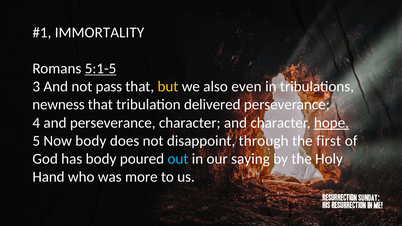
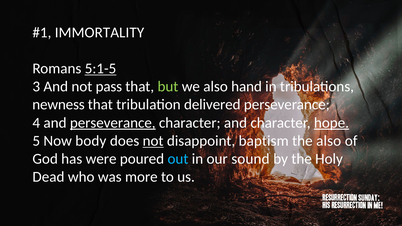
but colour: yellow -> light green
even: even -> hand
perseverance at (113, 123) underline: none -> present
not at (153, 141) underline: none -> present
through: through -> baptism
the first: first -> also
has body: body -> were
saying: saying -> sound
Hand: Hand -> Dead
